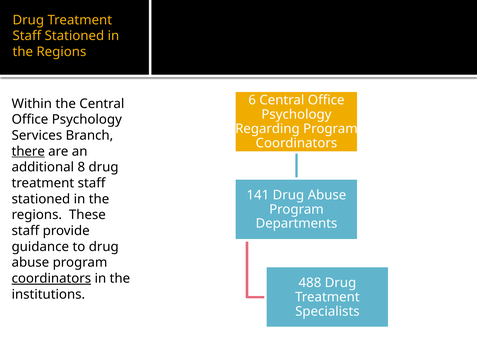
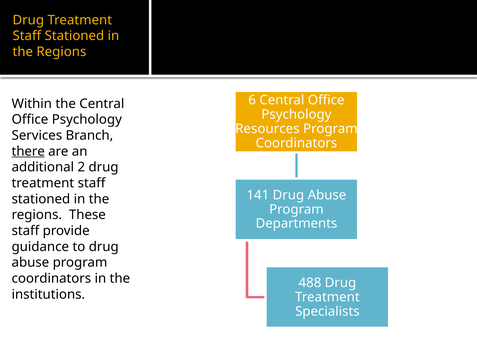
Regarding: Regarding -> Resources
8: 8 -> 2
coordinators at (51, 279) underline: present -> none
